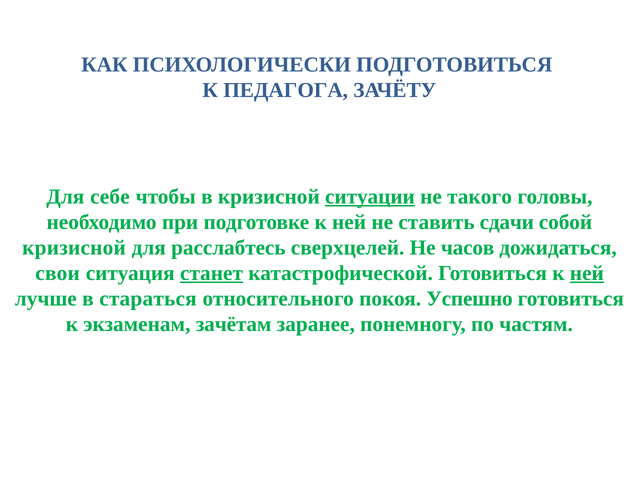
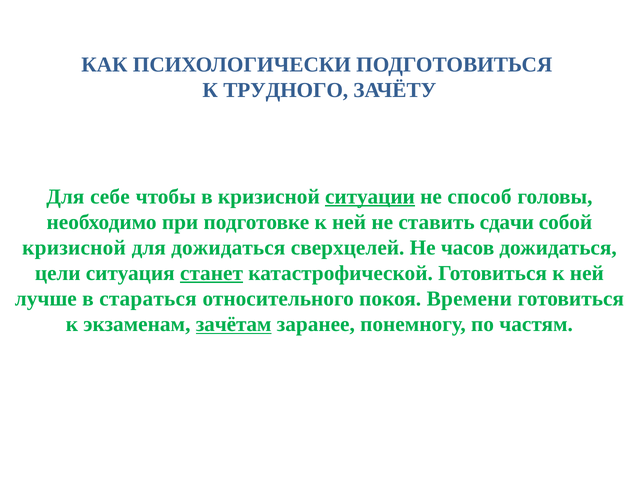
ПЕДАГОГА: ПЕДАГОГА -> ТРУДНОГО
такого: такого -> способ
для расслабтесь: расслабтесь -> дожидаться
свои: свои -> цели
ней at (587, 273) underline: present -> none
Успешно: Успешно -> Времени
зачётам underline: none -> present
